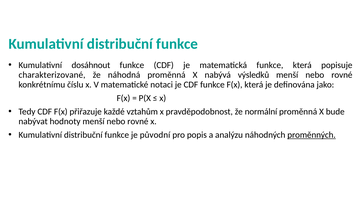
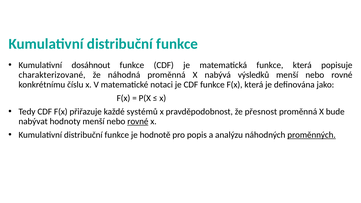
vztahům: vztahům -> systémů
normální: normální -> přesnost
rovné at (138, 121) underline: none -> present
původní: původní -> hodnotě
